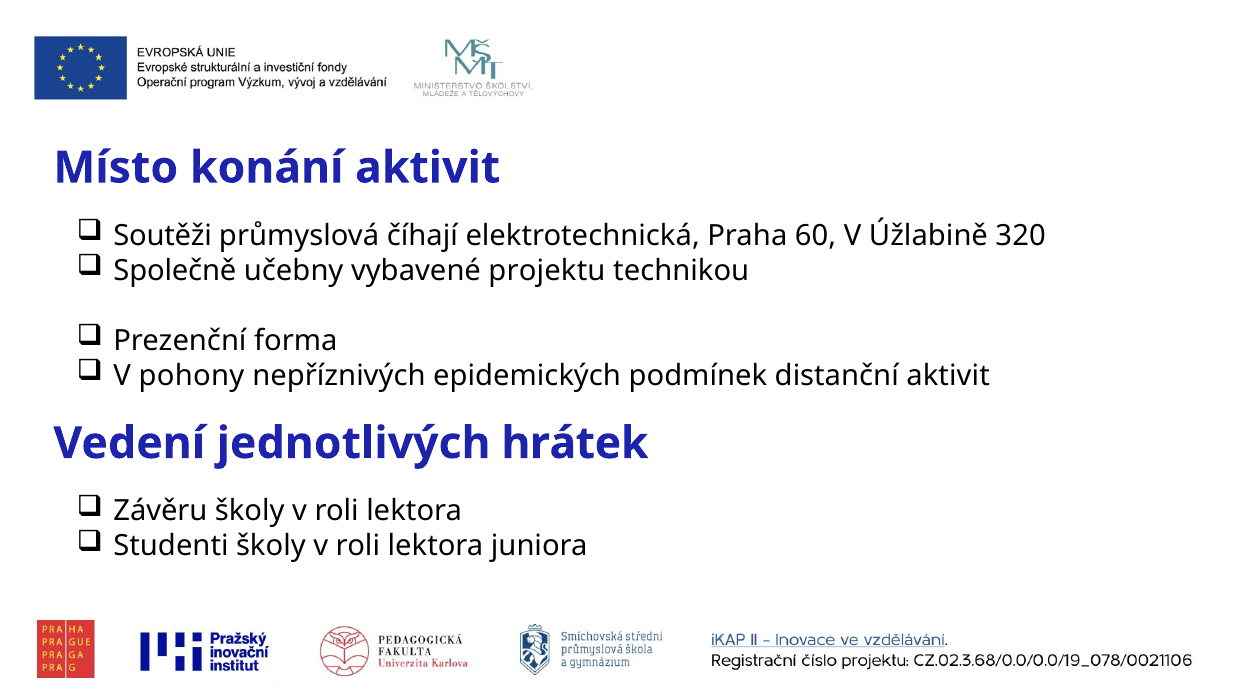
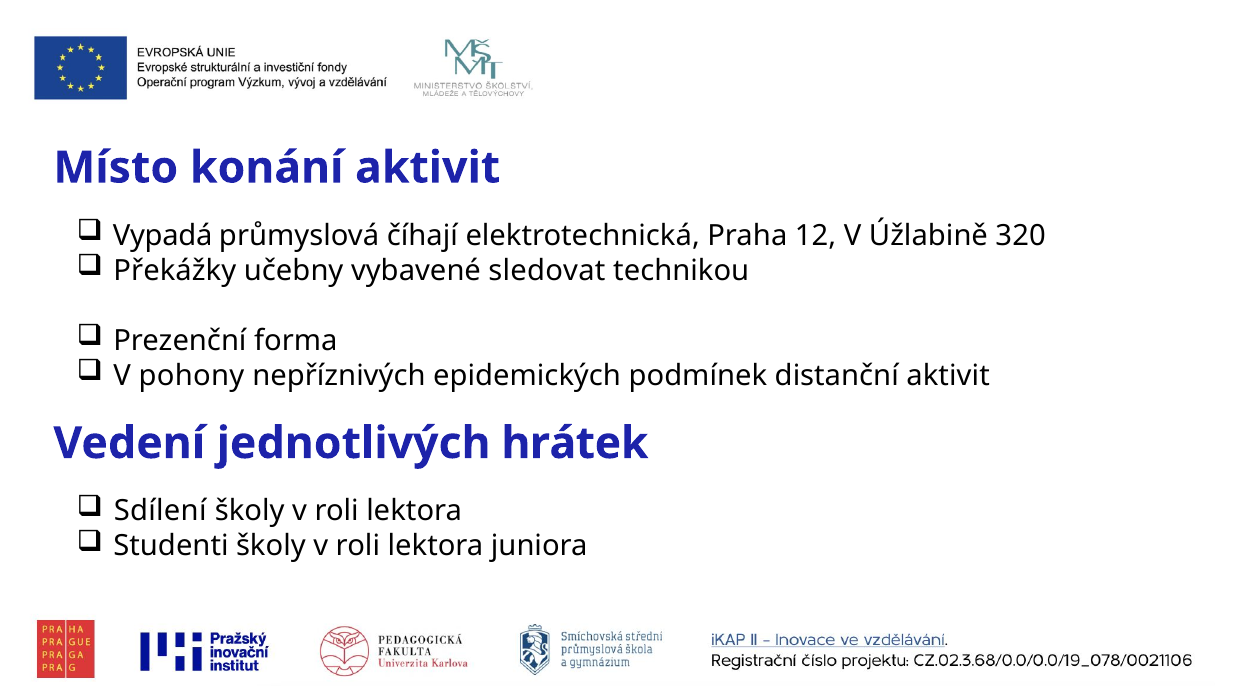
Soutěži: Soutěži -> Vypadá
60: 60 -> 12
Společně: Společně -> Překážky
projektu: projektu -> sledovat
Závěru: Závěru -> Sdílení
